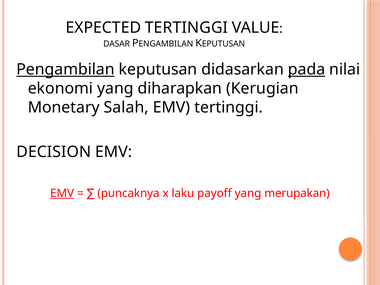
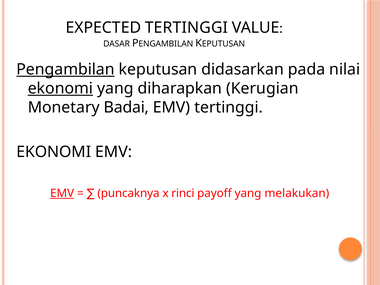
pada underline: present -> none
ekonomi at (60, 88) underline: none -> present
Salah: Salah -> Badai
DECISION at (54, 152): DECISION -> EKONOMI
laku: laku -> rinci
merupakan: merupakan -> melakukan
